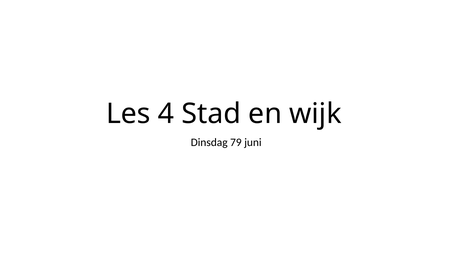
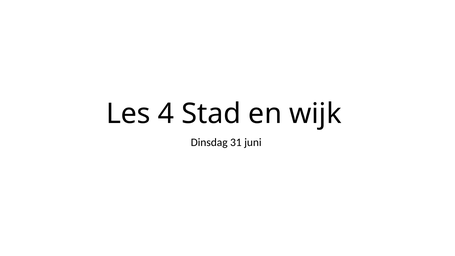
79: 79 -> 31
